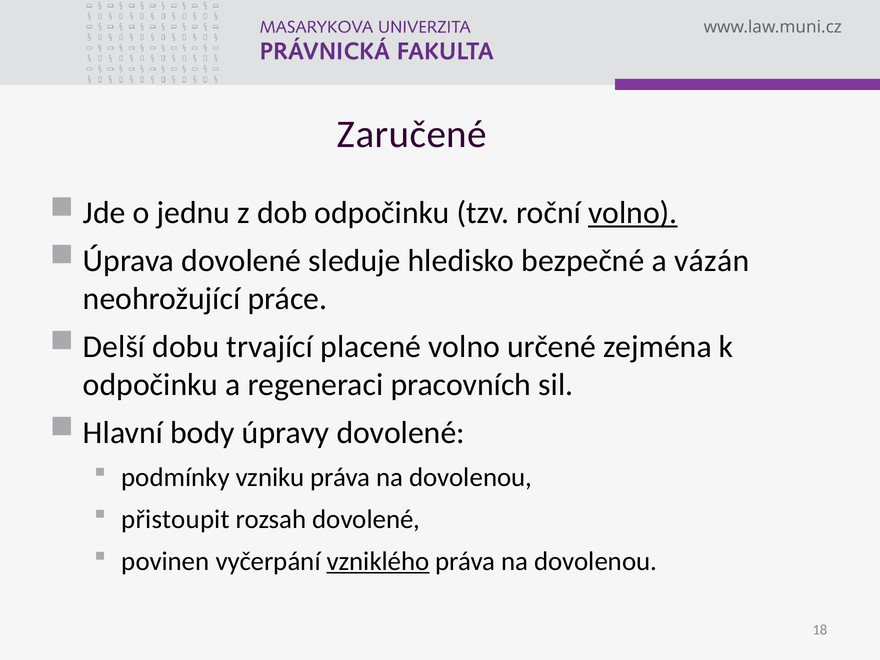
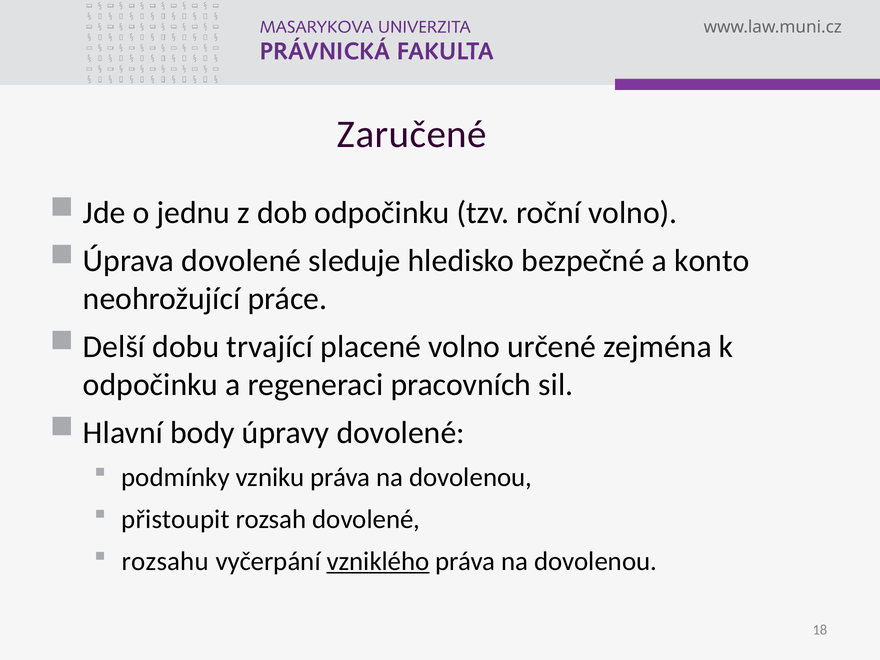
volno at (633, 213) underline: present -> none
vázán: vázán -> konto
povinen: povinen -> rozsahu
